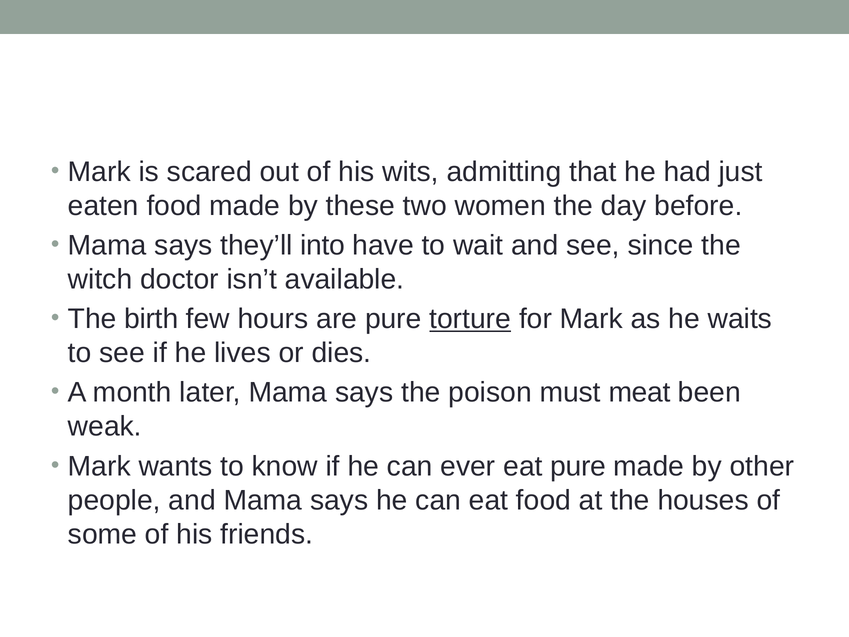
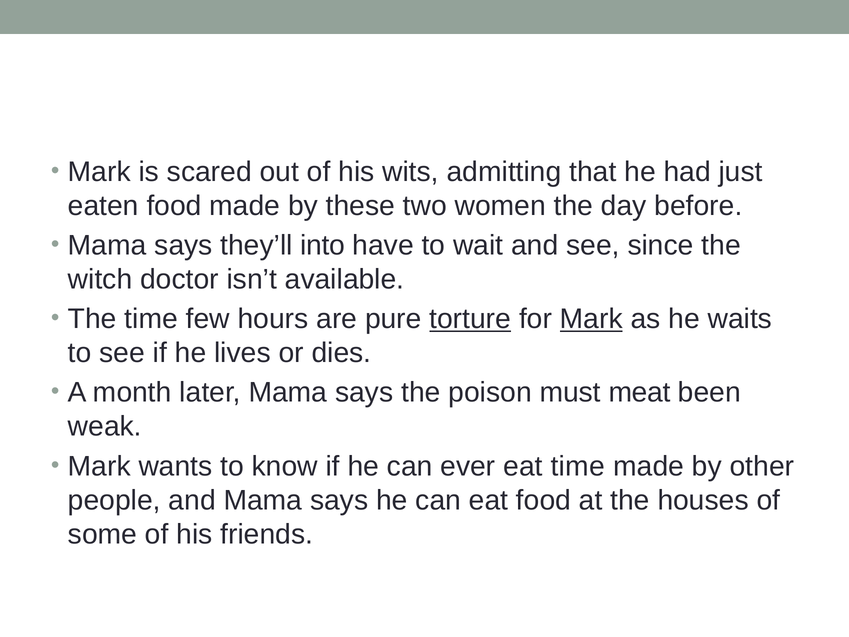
The birth: birth -> time
Mark at (591, 319) underline: none -> present
eat pure: pure -> time
